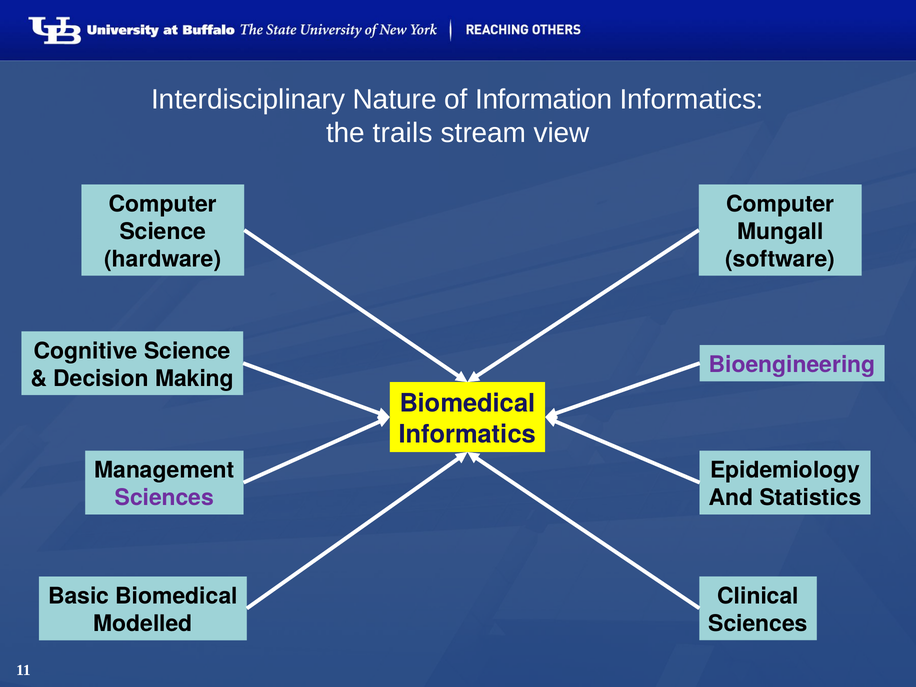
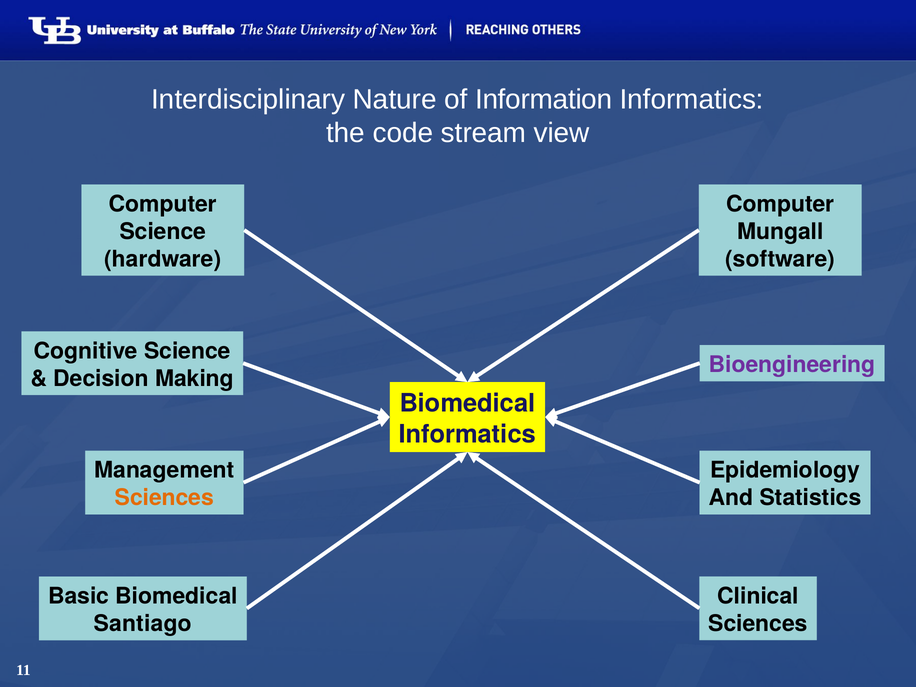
trails: trails -> code
Sciences at (164, 498) colour: purple -> orange
Modelled: Modelled -> Santiago
